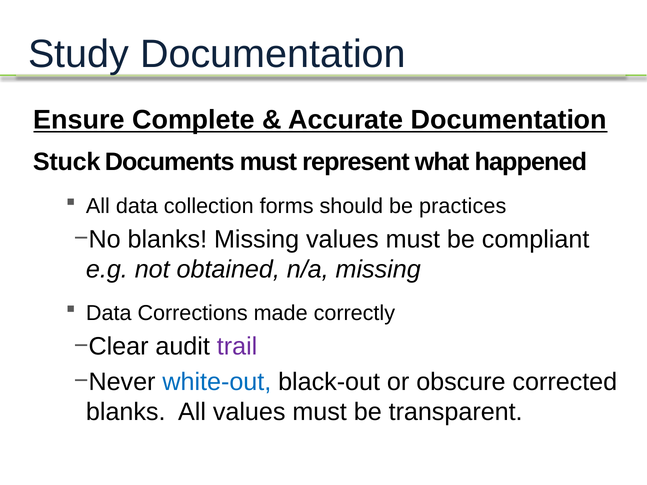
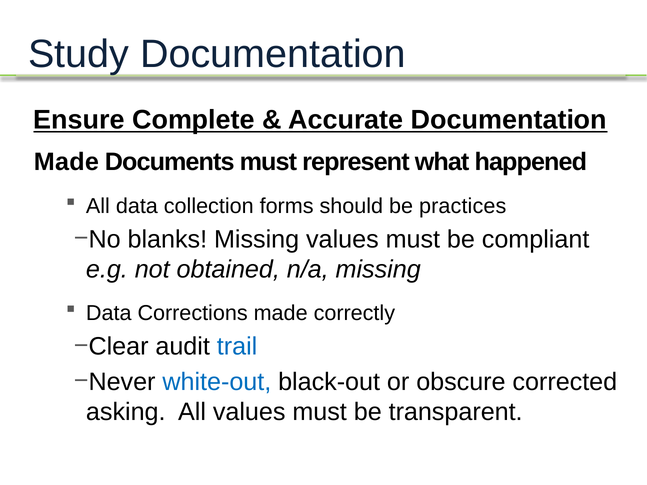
Stuck at (67, 162): Stuck -> Made
trail colour: purple -> blue
blanks at (126, 412): blanks -> asking
